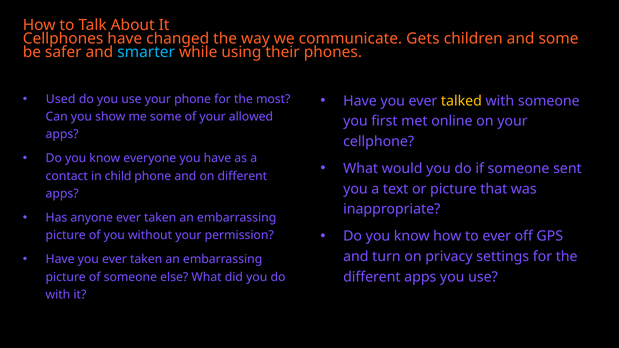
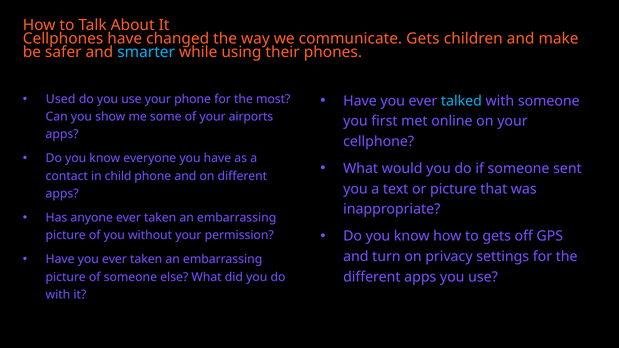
and some: some -> make
talked colour: yellow -> light blue
allowed: allowed -> airports
to ever: ever -> gets
